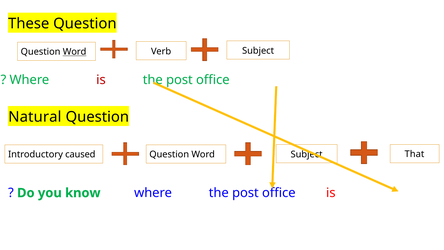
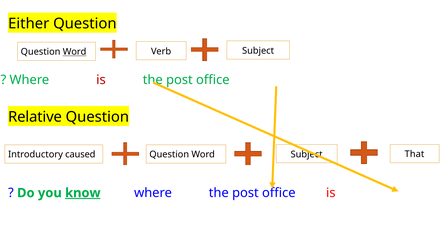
These: These -> Either
Natural: Natural -> Relative
know underline: none -> present
